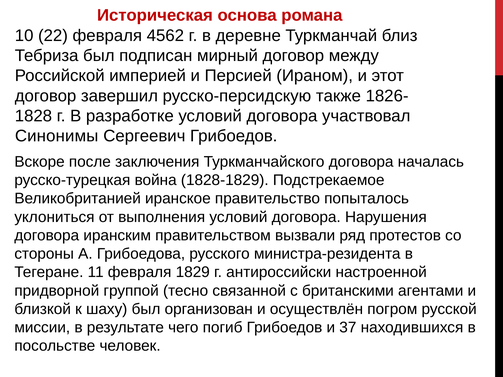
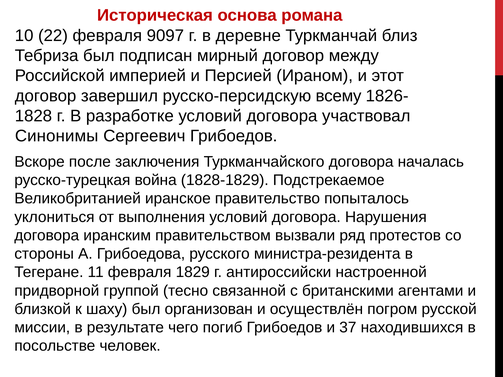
4562: 4562 -> 9097
также: также -> всему
